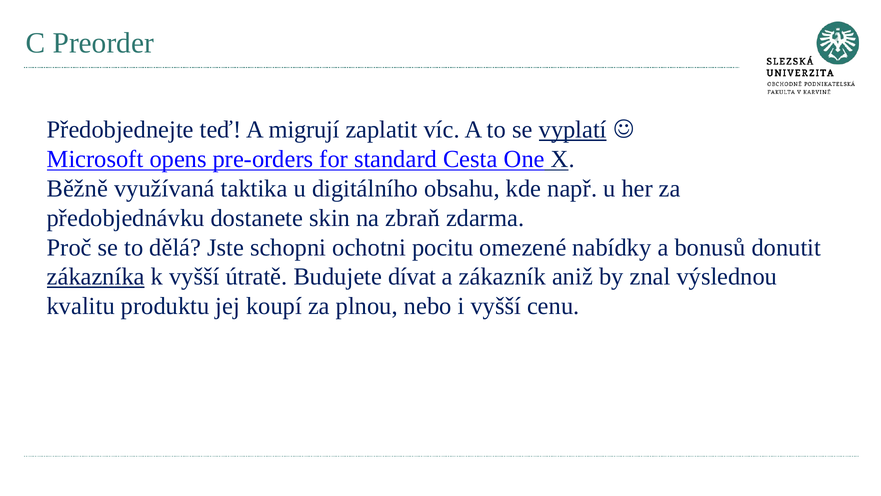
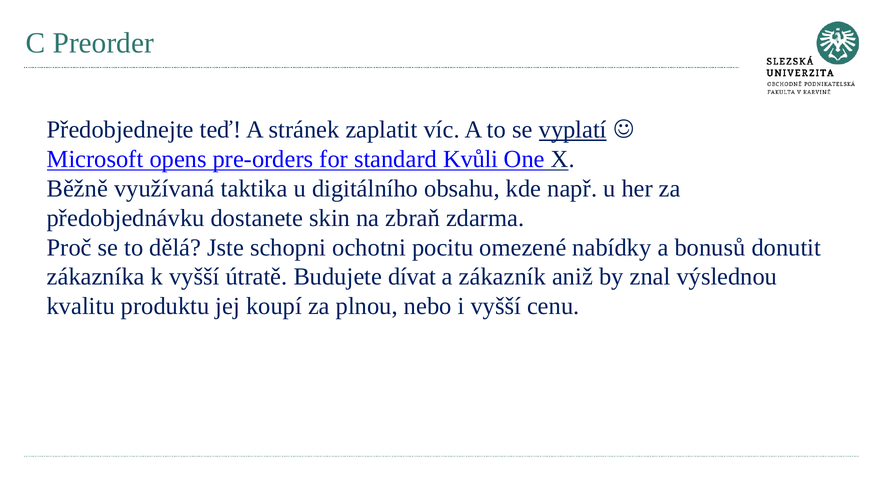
migrují: migrují -> stránek
Cesta: Cesta -> Kvůli
zákazníka underline: present -> none
